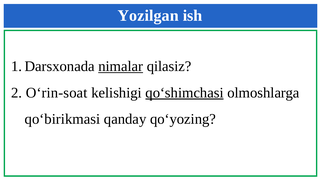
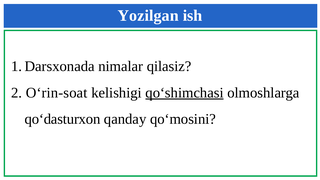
nimalar underline: present -> none
qo‘birikmasi: qo‘birikmasi -> qo‘dasturxon
qo‘yozing: qo‘yozing -> qo‘mosini
